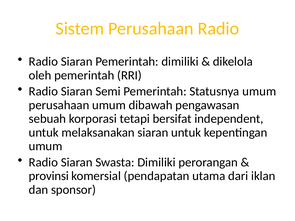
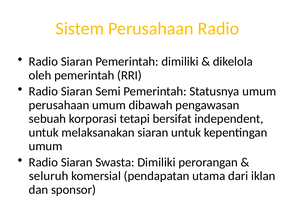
provinsi: provinsi -> seluruh
